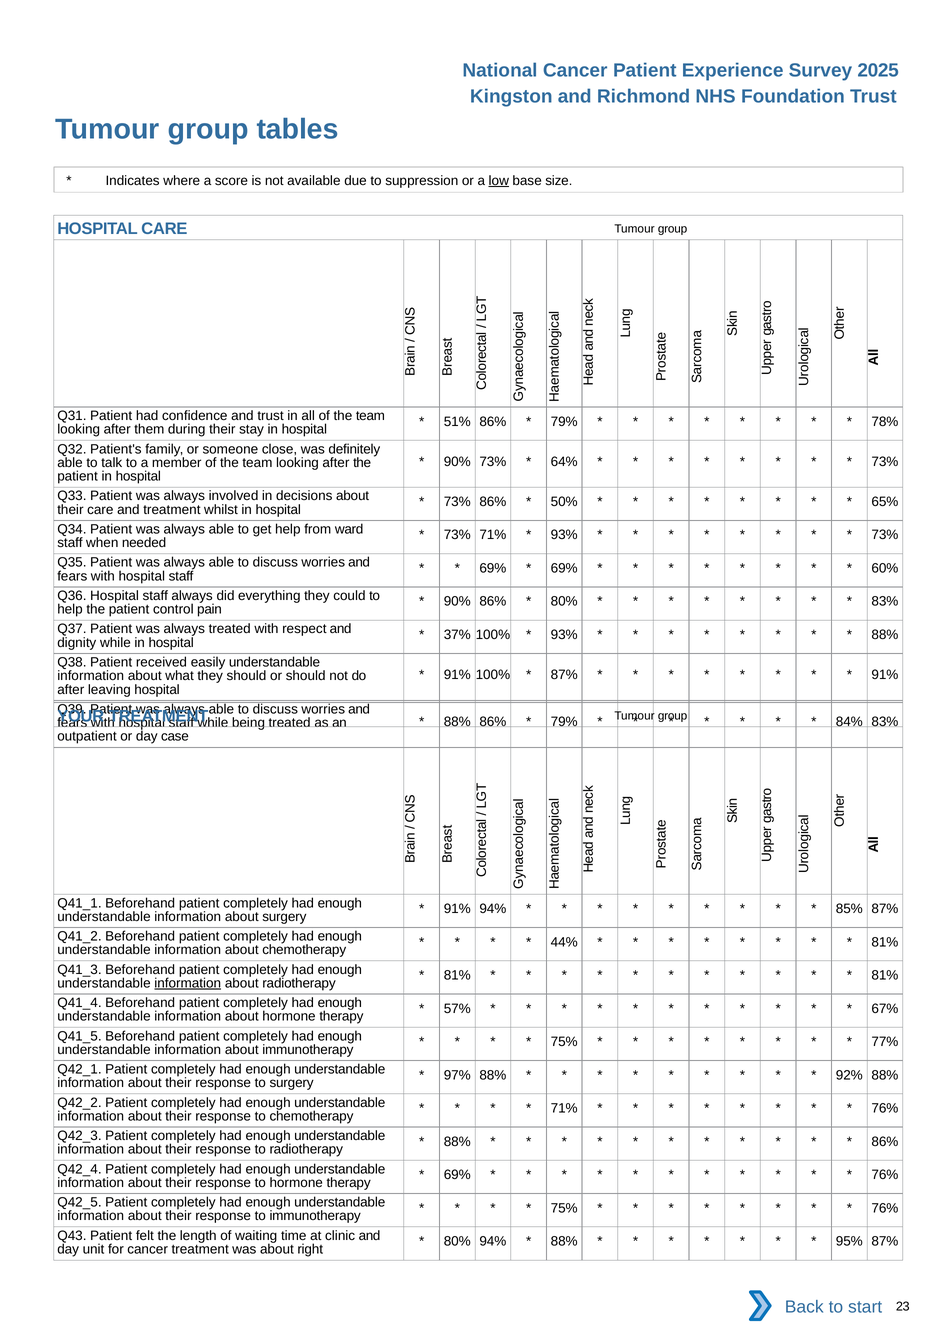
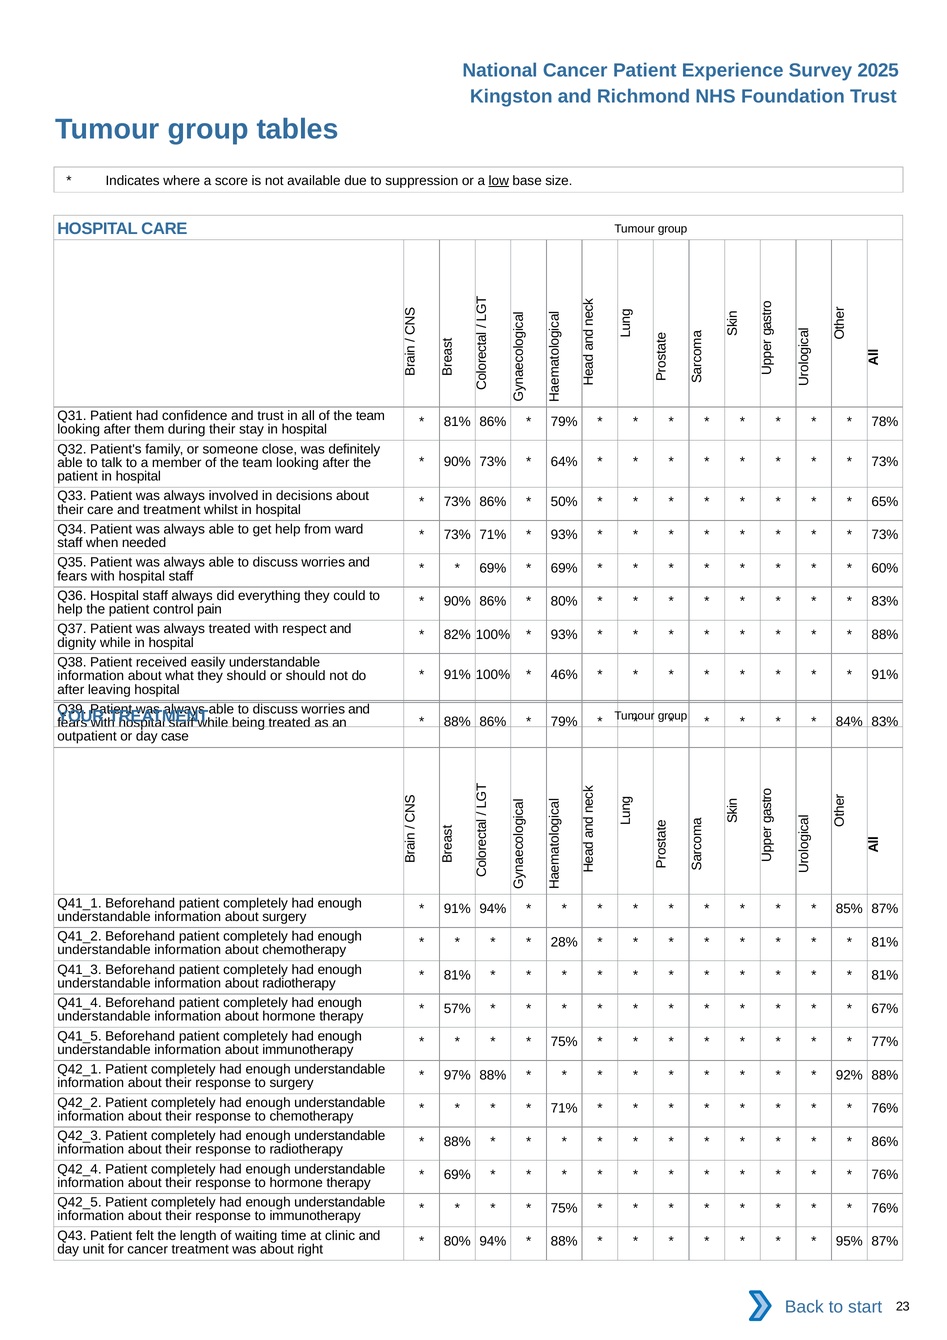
51% at (457, 422): 51% -> 81%
37%: 37% -> 82%
87% at (564, 675): 87% -> 46%
44%: 44% -> 28%
information at (188, 983) underline: present -> none
